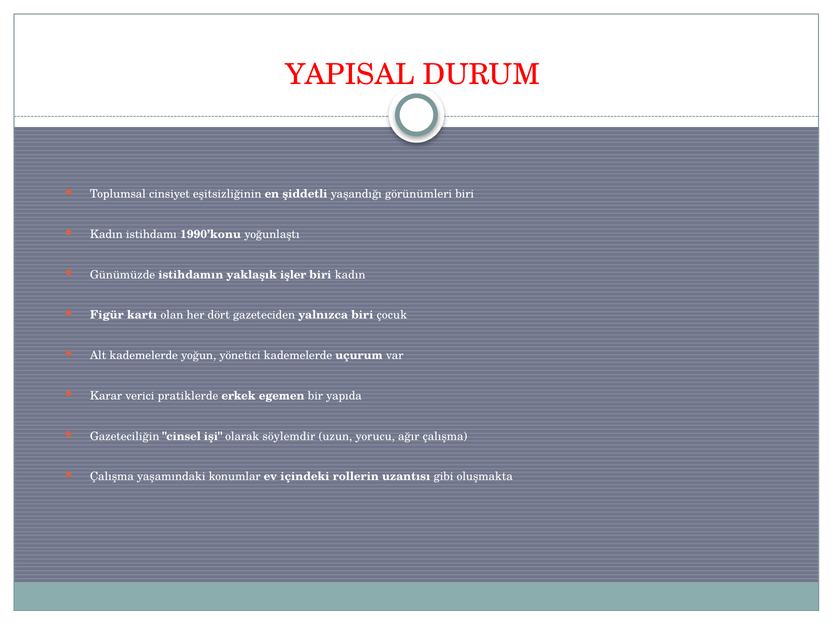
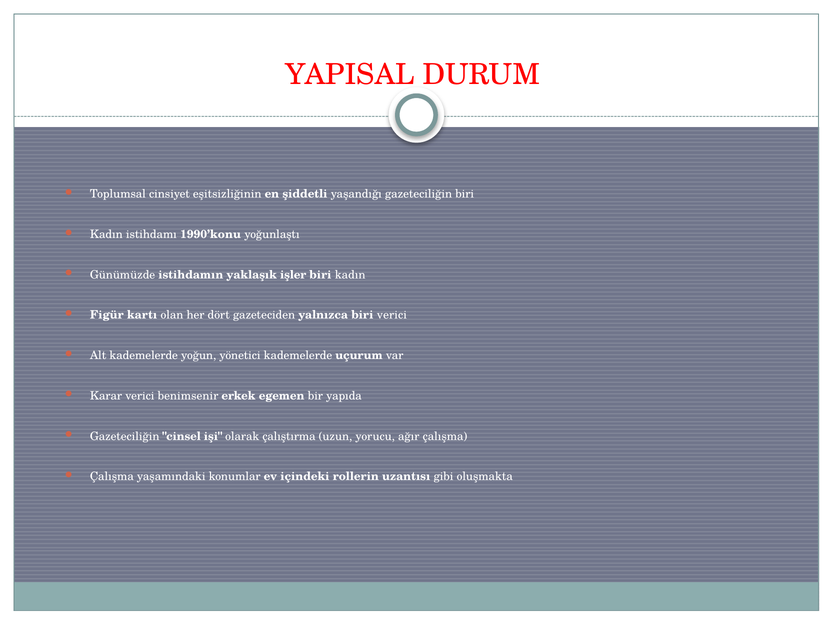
yaşandığı görünümleri: görünümleri -> gazeteciliğin
biri çocuk: çocuk -> verici
pratiklerde: pratiklerde -> benimsenir
söylemdir: söylemdir -> çalıştırma
